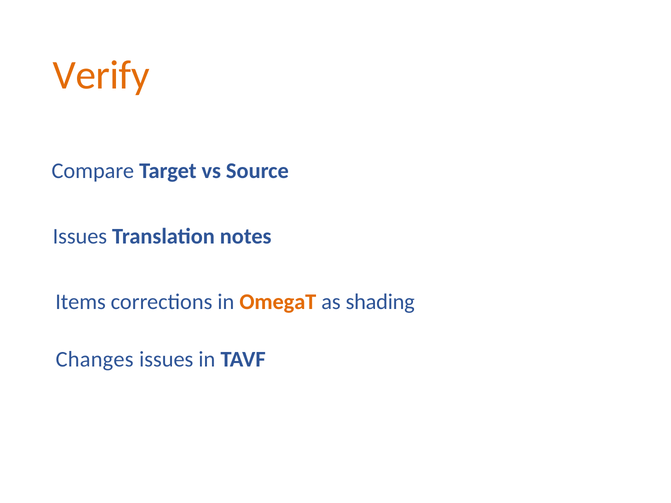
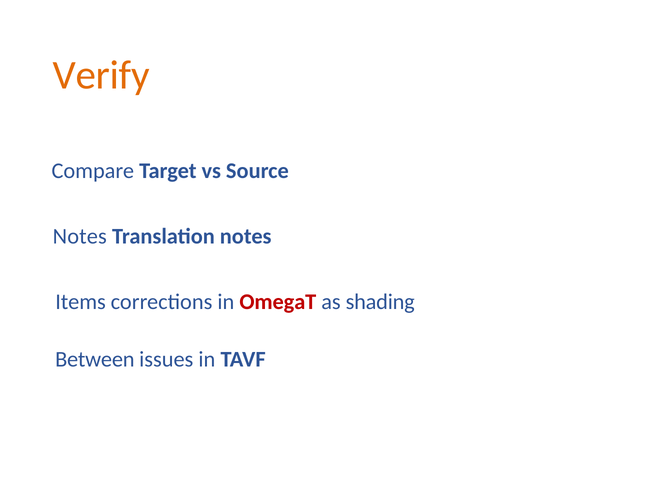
Issues at (80, 236): Issues -> Notes
OmegaT colour: orange -> red
Changes: Changes -> Between
